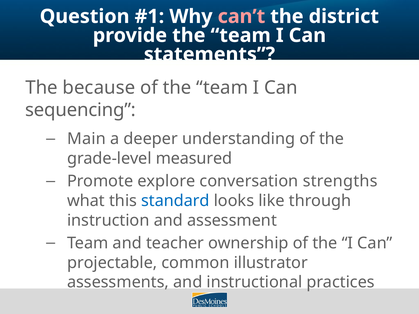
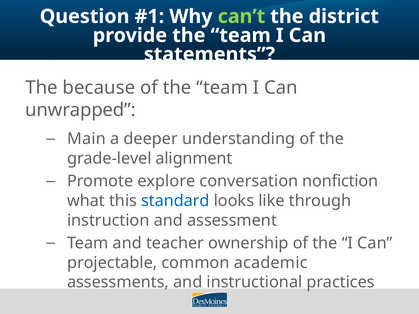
can’t colour: pink -> light green
sequencing: sequencing -> unwrapped
measured: measured -> alignment
strengths: strengths -> nonfiction
illustrator: illustrator -> academic
